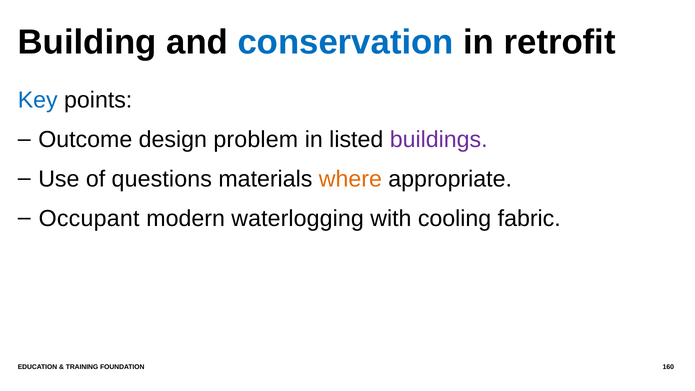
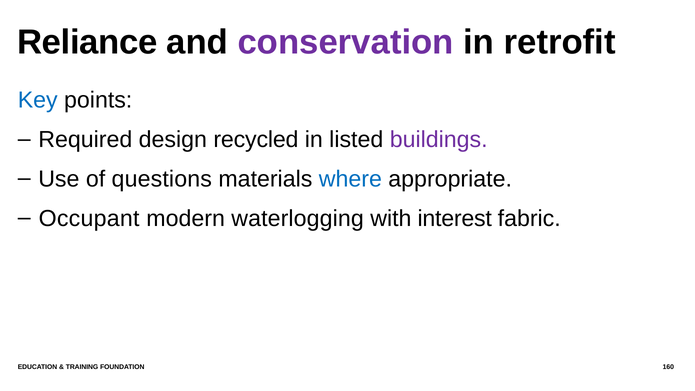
Building: Building -> Reliance
conservation colour: blue -> purple
Outcome: Outcome -> Required
problem: problem -> recycled
where colour: orange -> blue
cooling: cooling -> interest
